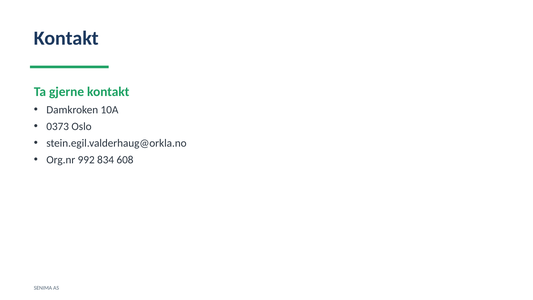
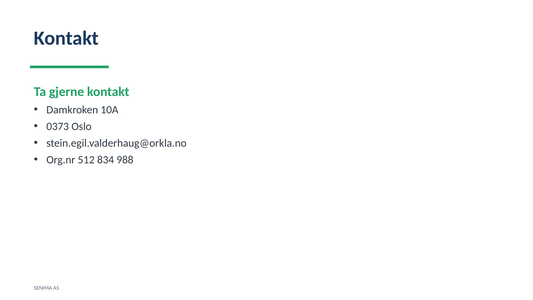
992: 992 -> 512
608: 608 -> 988
